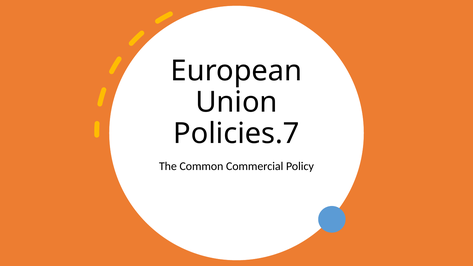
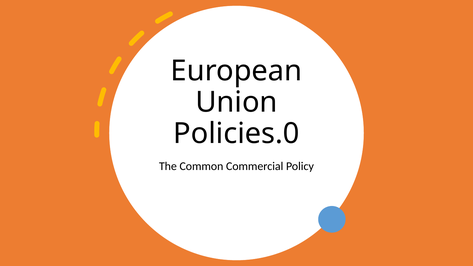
Policies.7: Policies.7 -> Policies.0
